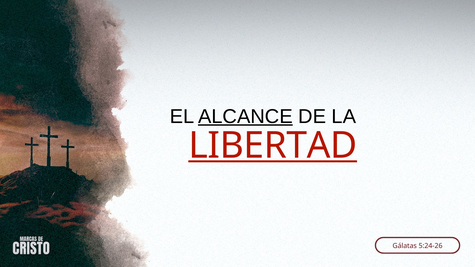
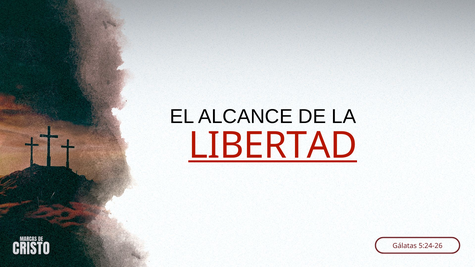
ALCANCE underline: present -> none
